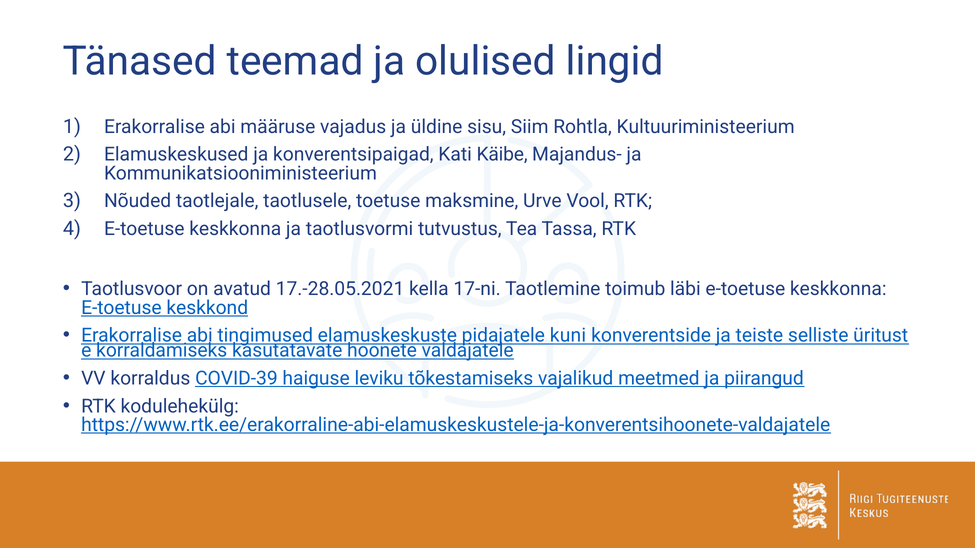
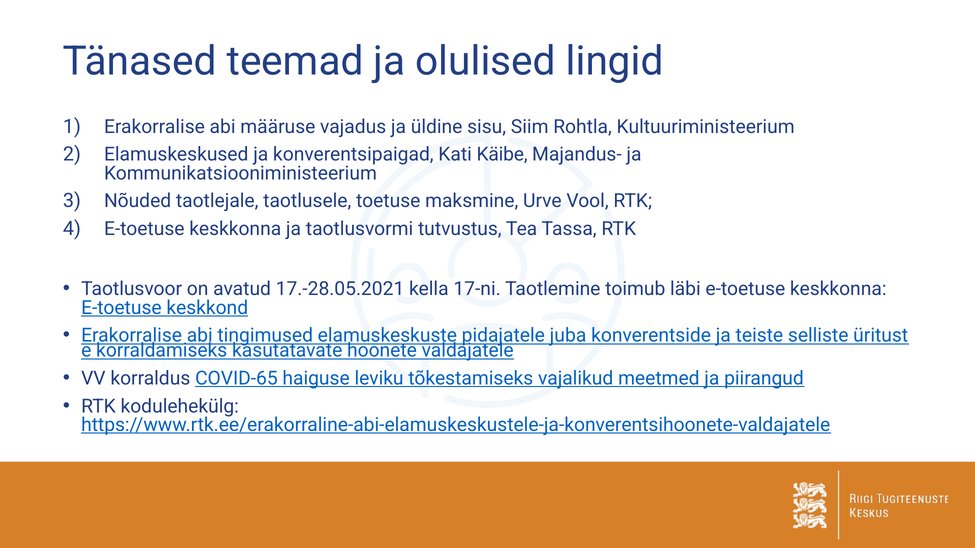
kuni: kuni -> juba
COVID-39: COVID-39 -> COVID-65
